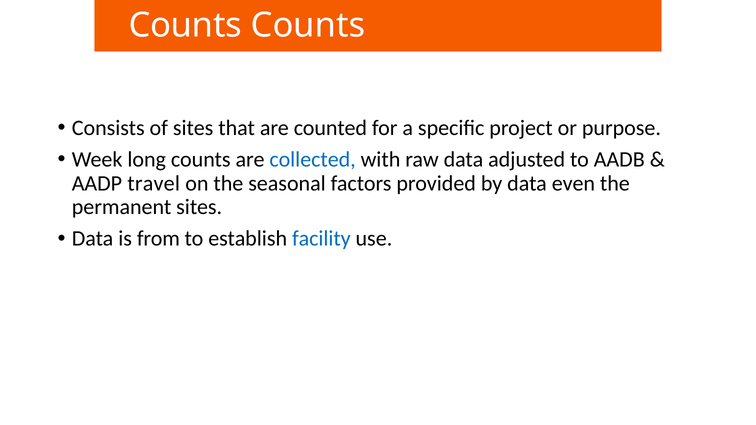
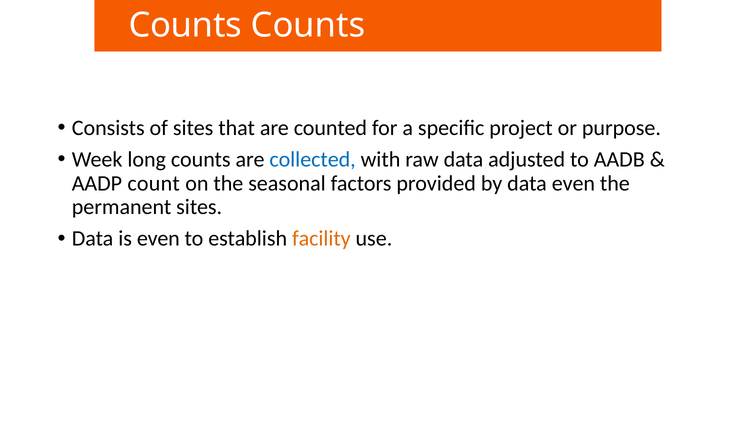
travel: travel -> count
is from: from -> even
facility colour: blue -> orange
